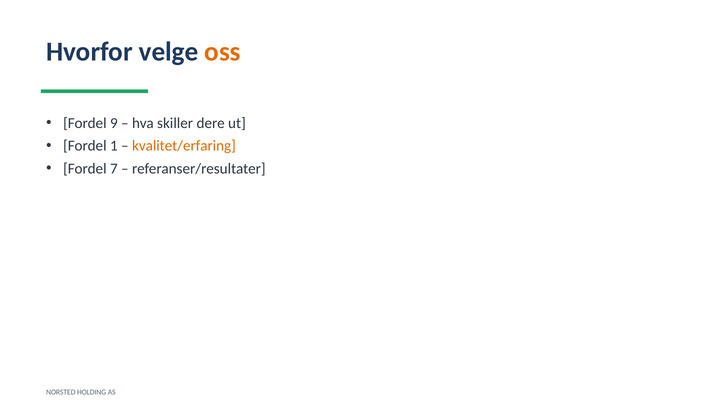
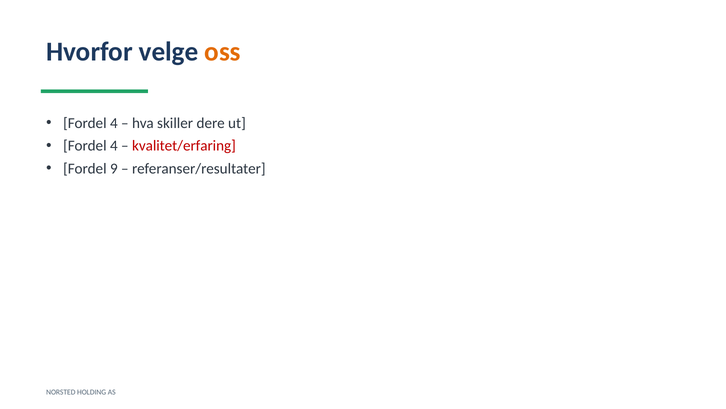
9 at (114, 123): 9 -> 4
1 at (114, 146): 1 -> 4
kvalitet/erfaring colour: orange -> red
7: 7 -> 9
